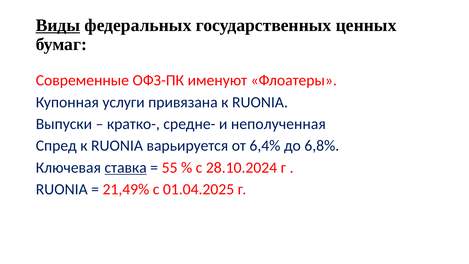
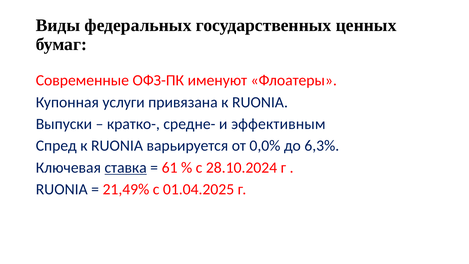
Виды underline: present -> none
неполученная: неполученная -> эффективным
6,4%: 6,4% -> 0,0%
6,8%: 6,8% -> 6,3%
55: 55 -> 61
